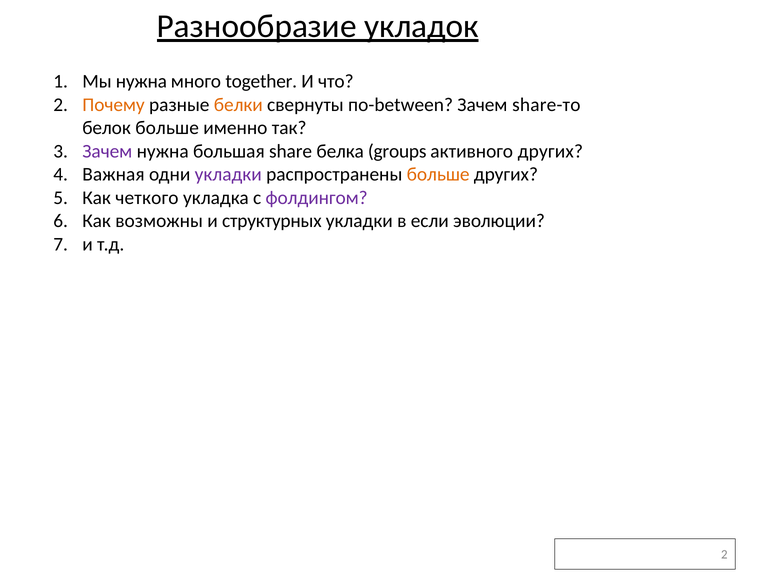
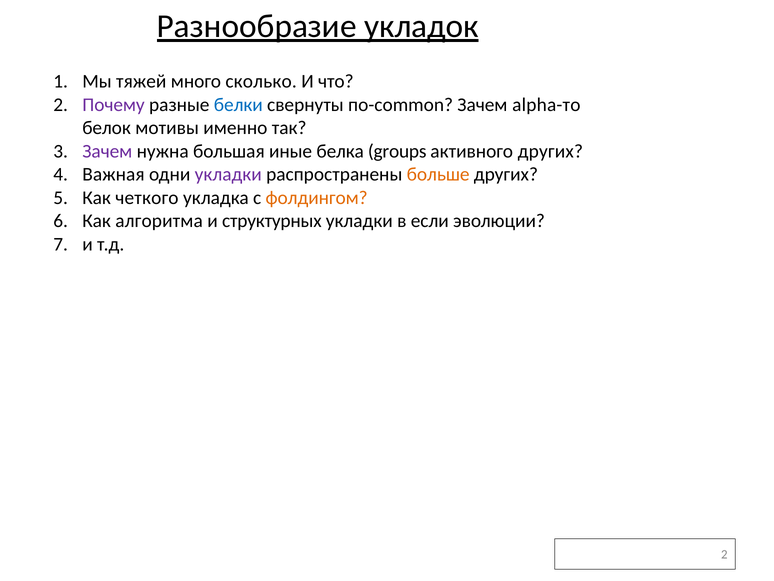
Мы нужна: нужна -> тяжей
together: together -> сколько
Почему colour: orange -> purple
белки colour: orange -> blue
по-between: по-between -> по-common
share-то: share-то -> alpha-то
белок больше: больше -> мотивы
share: share -> иные
фолдингом colour: purple -> orange
возможны: возможны -> алгоритма
